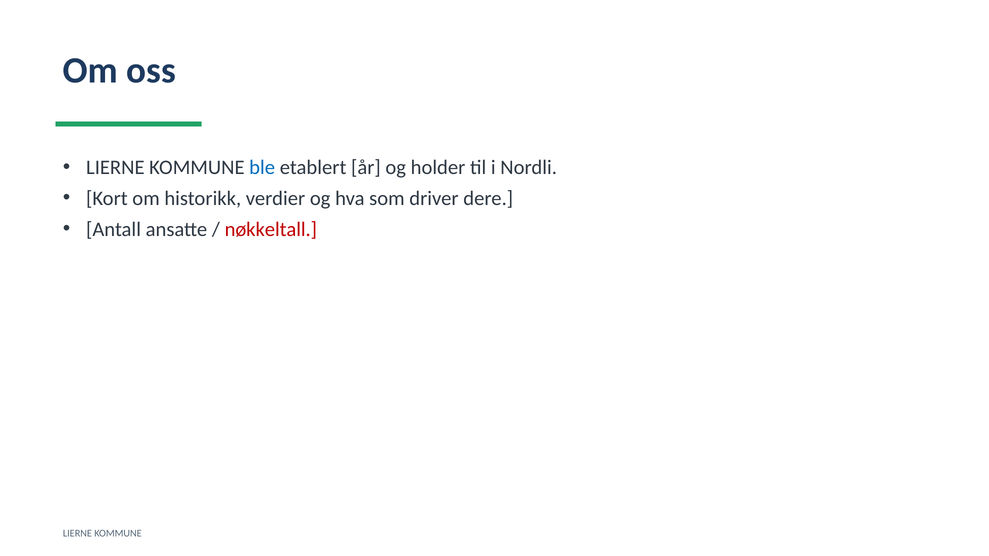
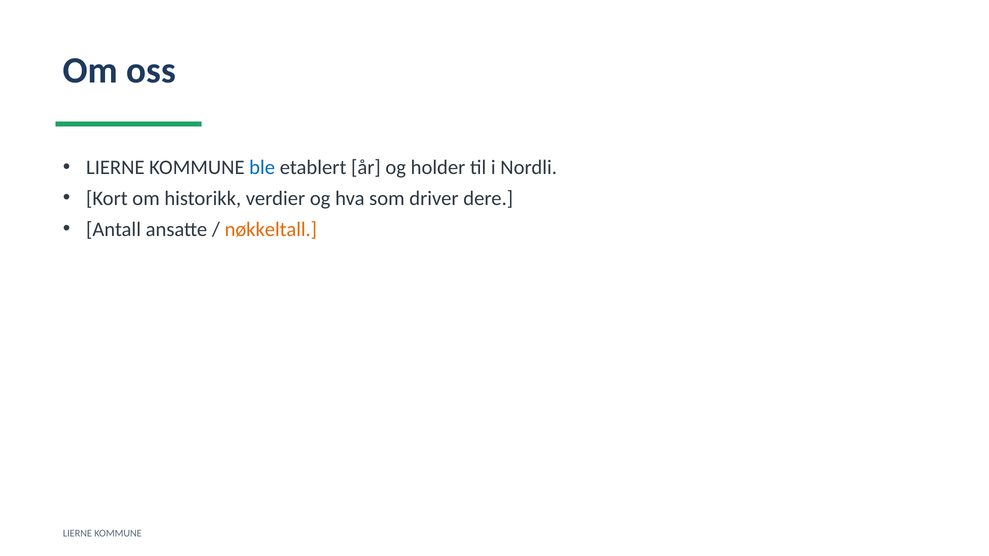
nøkkeltall colour: red -> orange
